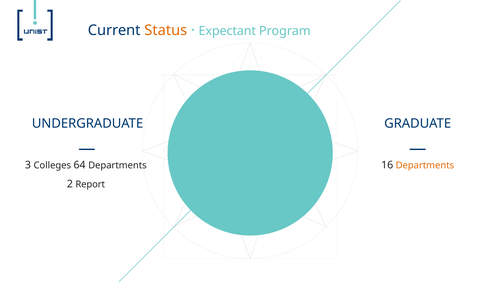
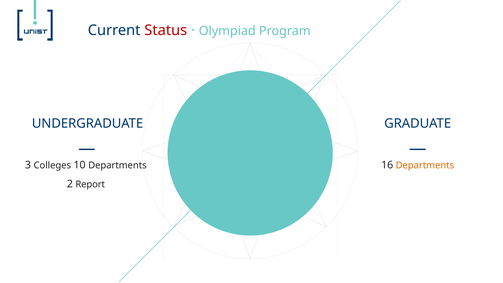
Status colour: orange -> red
Expectant: Expectant -> Olympiad
64: 64 -> 10
